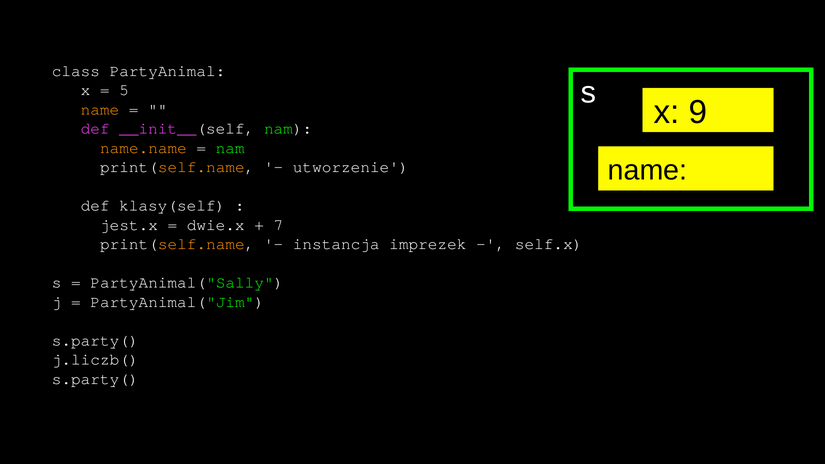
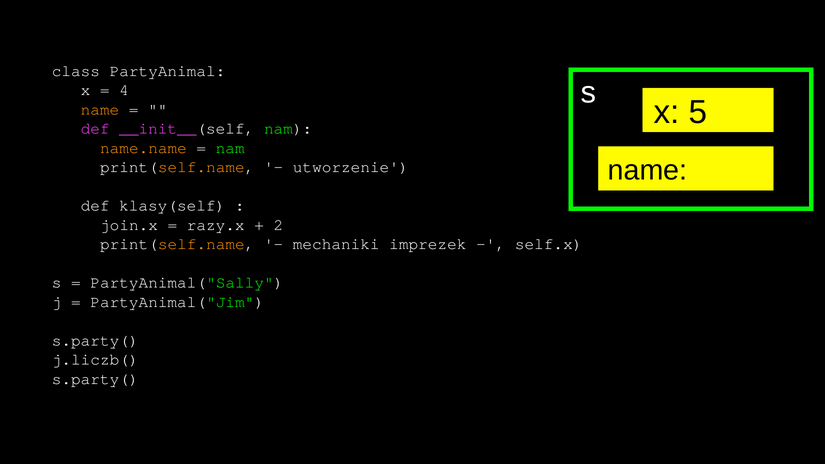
5: 5 -> 4
9: 9 -> 5
jest.x: jest.x -> join.x
dwie.x: dwie.x -> razy.x
7: 7 -> 2
instancja: instancja -> mechaniki
